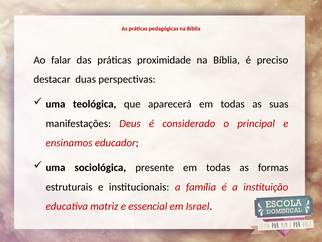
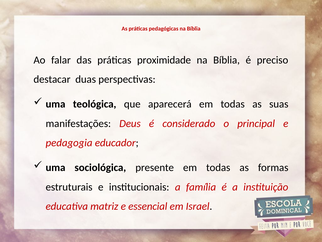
ensinamos: ensinamos -> pedagogia
